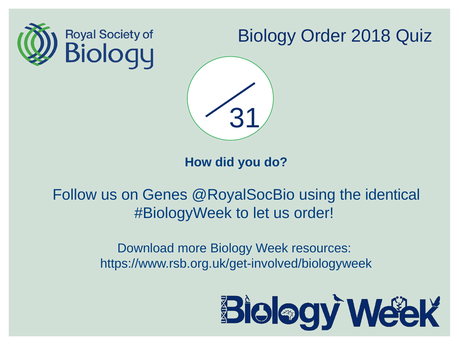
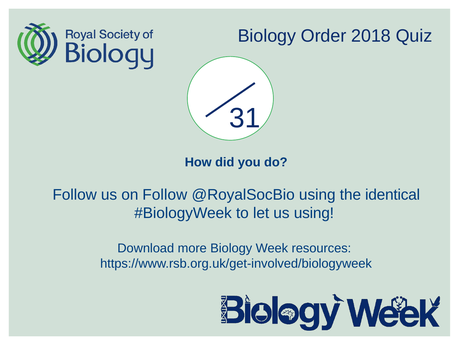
on Genes: Genes -> Follow
us order: order -> using
